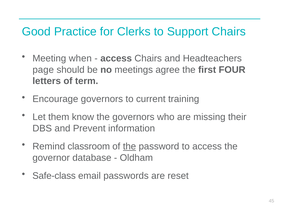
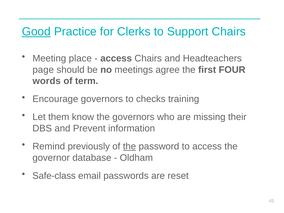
Good underline: none -> present
when: when -> place
letters: letters -> words
current: current -> checks
classroom: classroom -> previously
